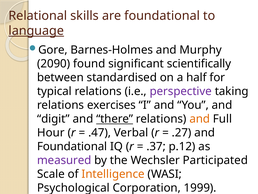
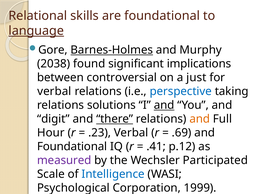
Barnes-Holmes underline: none -> present
2090: 2090 -> 2038
scientifically: scientifically -> implications
standardised: standardised -> controversial
half: half -> just
typical at (54, 91): typical -> verbal
perspective colour: purple -> blue
exercises: exercises -> solutions
and at (164, 105) underline: none -> present
.47: .47 -> .23
.27: .27 -> .69
.37: .37 -> .41
Intelligence colour: orange -> blue
